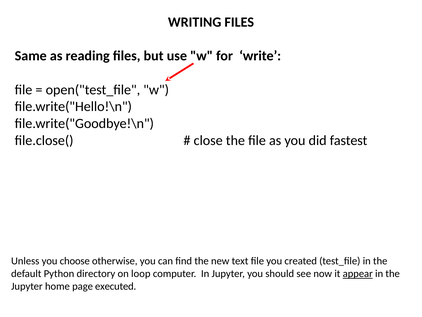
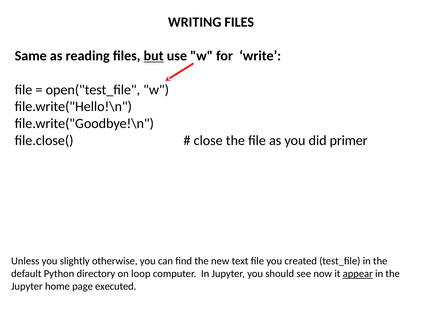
but underline: none -> present
fastest: fastest -> primer
choose: choose -> slightly
